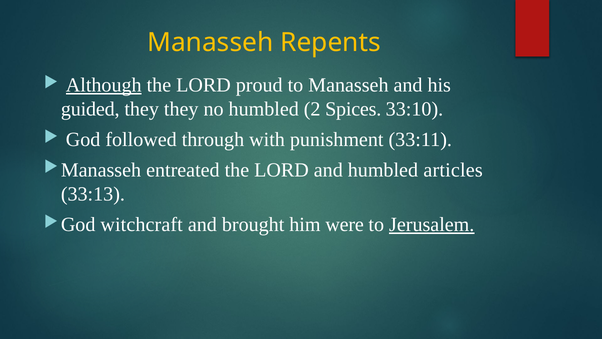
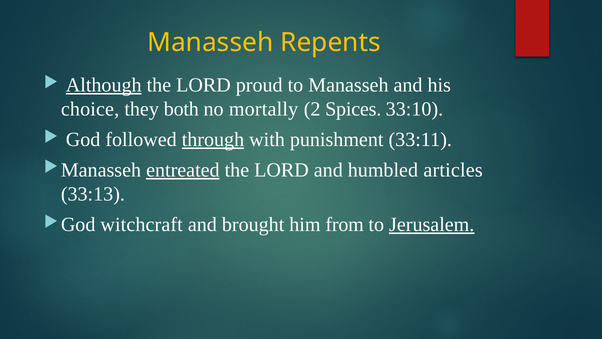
guided: guided -> choice
they they: they -> both
no humbled: humbled -> mortally
through underline: none -> present
entreated underline: none -> present
were: were -> from
